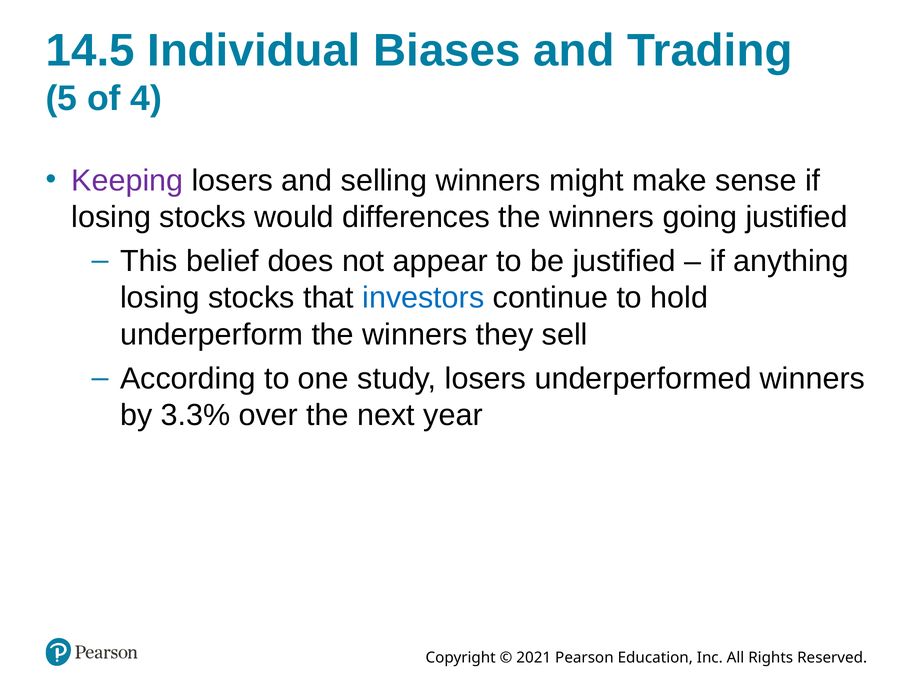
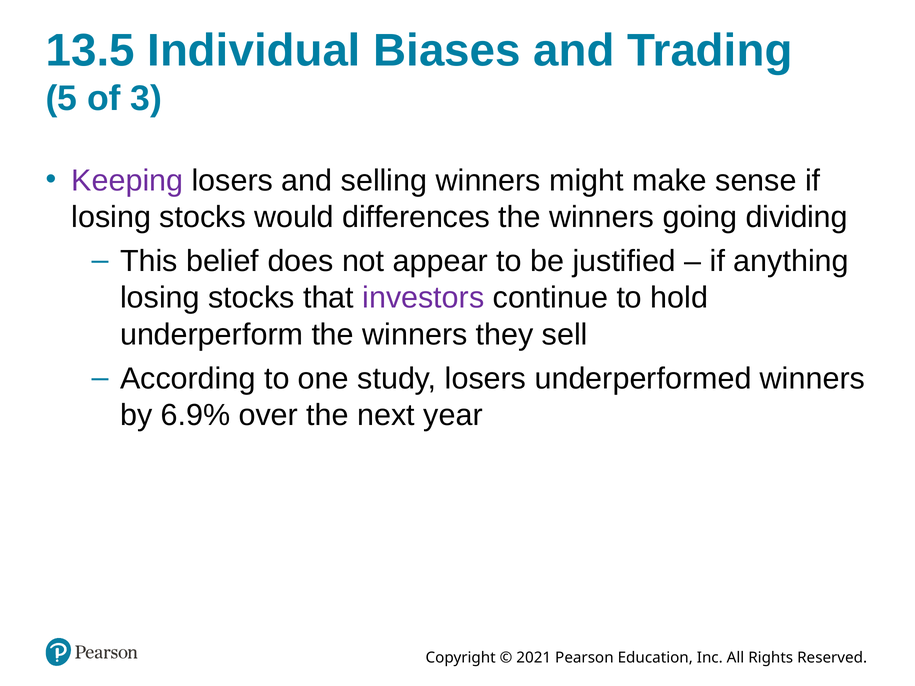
14.5: 14.5 -> 13.5
4: 4 -> 3
going justified: justified -> dividing
investors colour: blue -> purple
3.3%: 3.3% -> 6.9%
